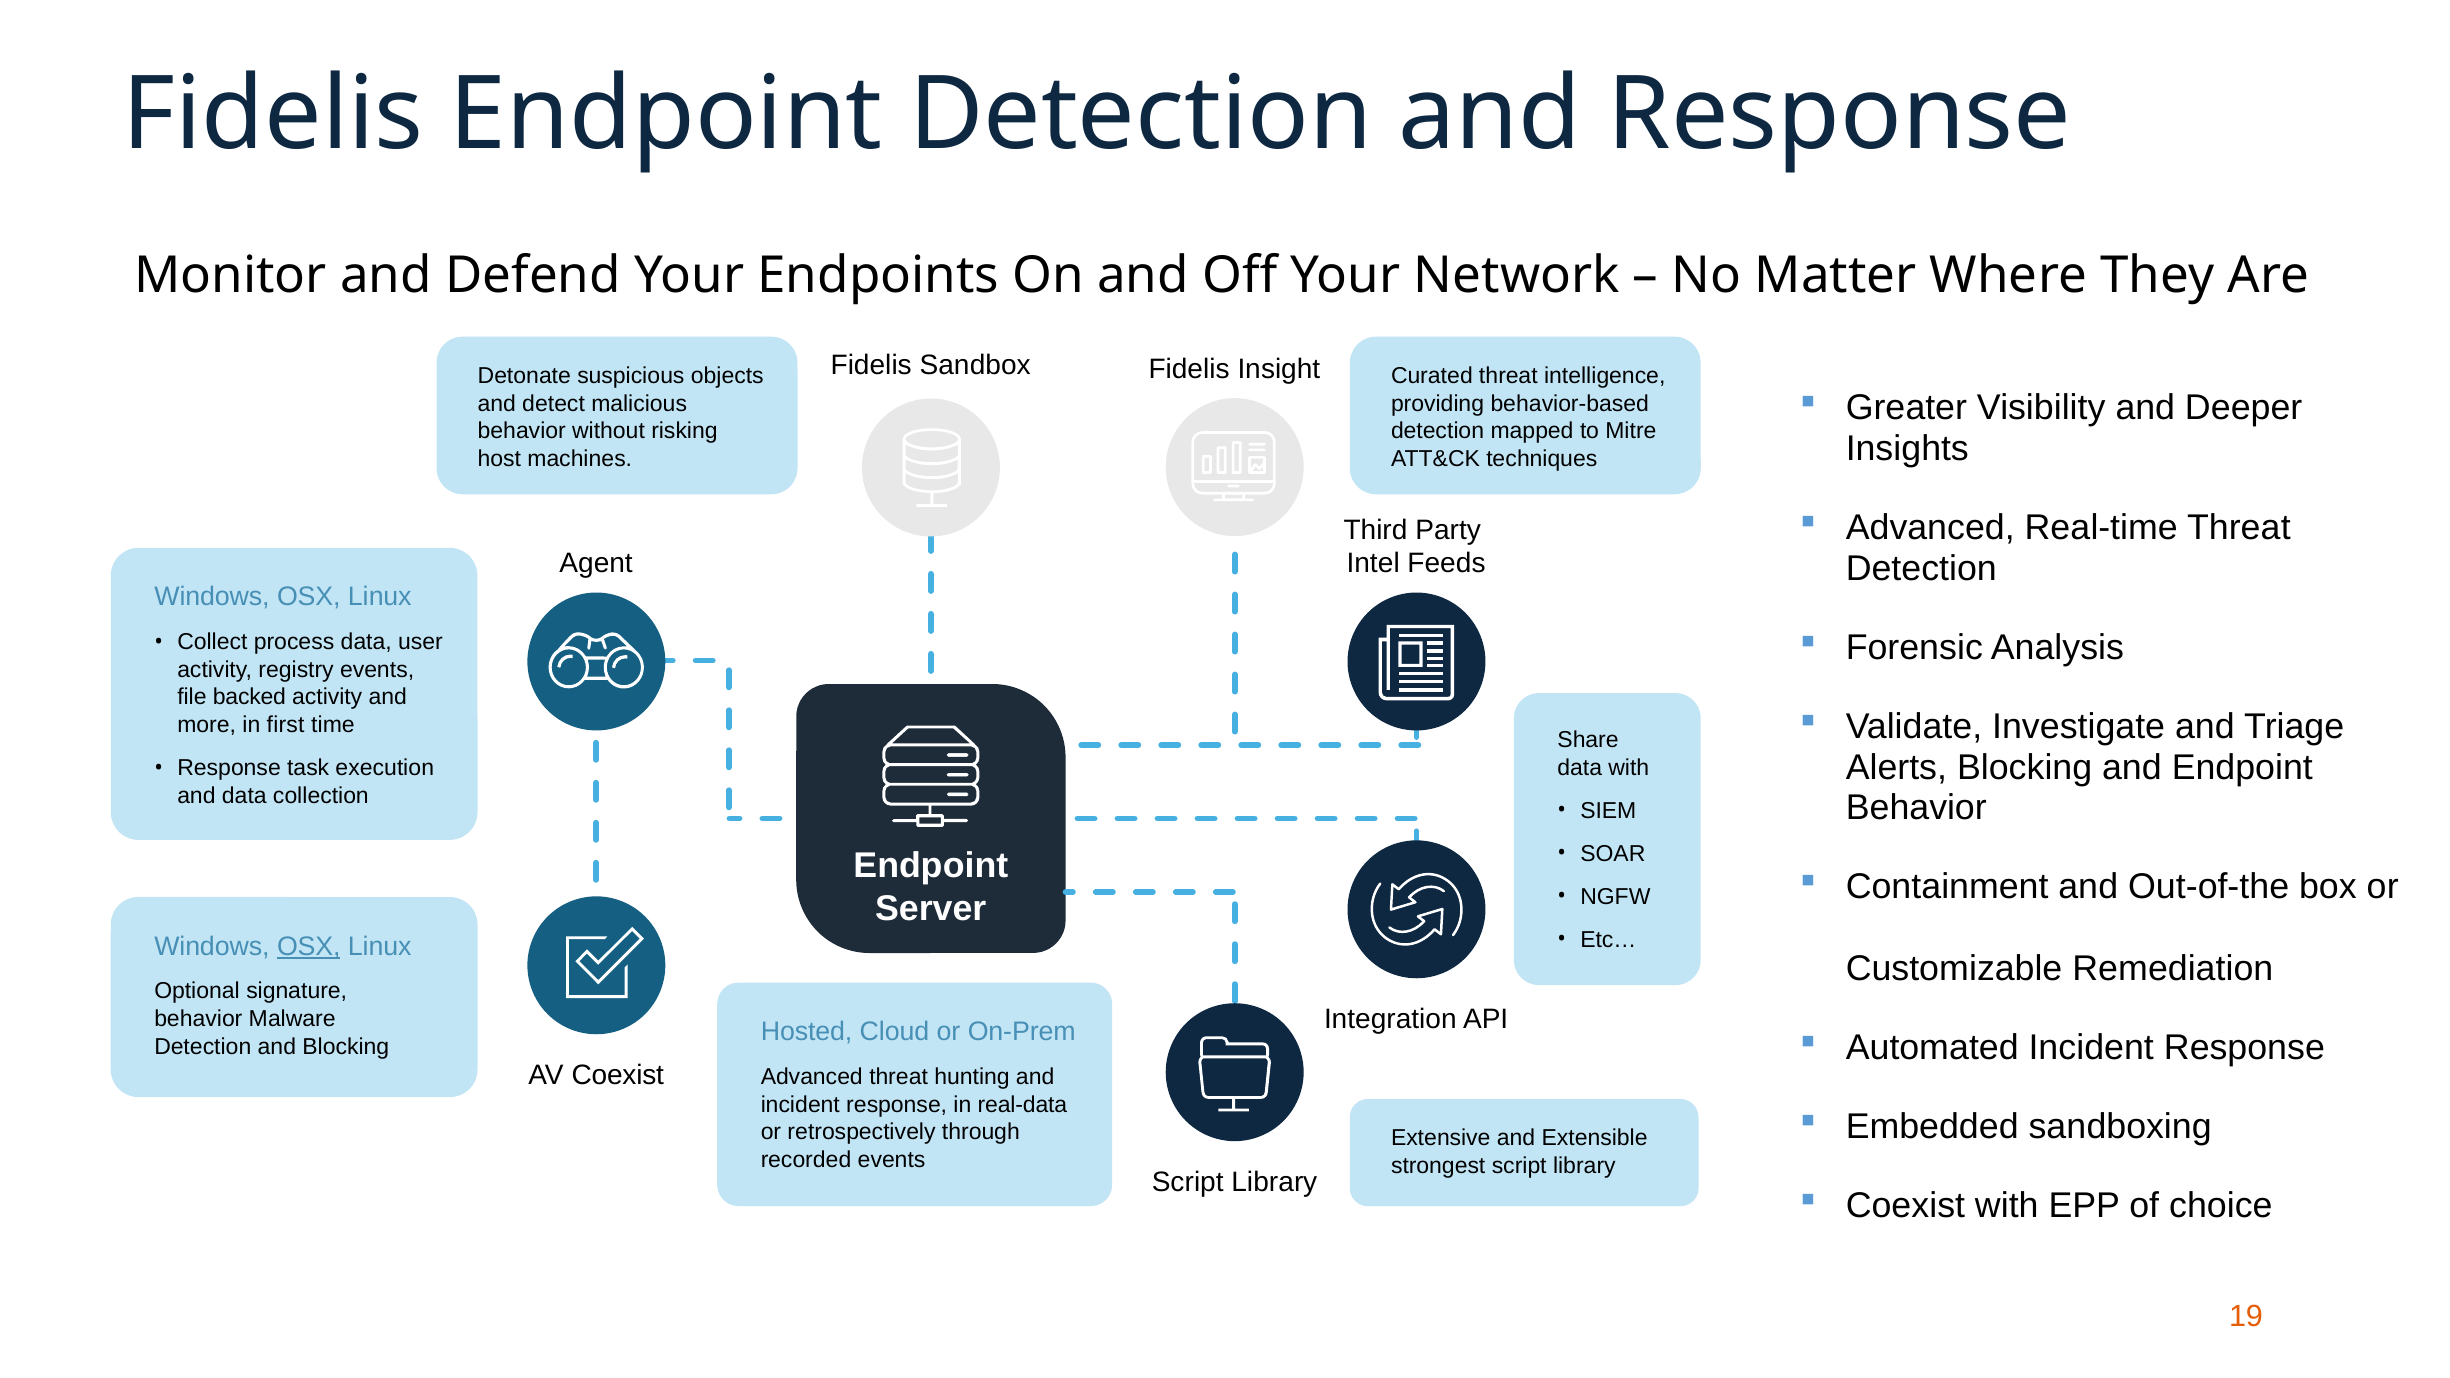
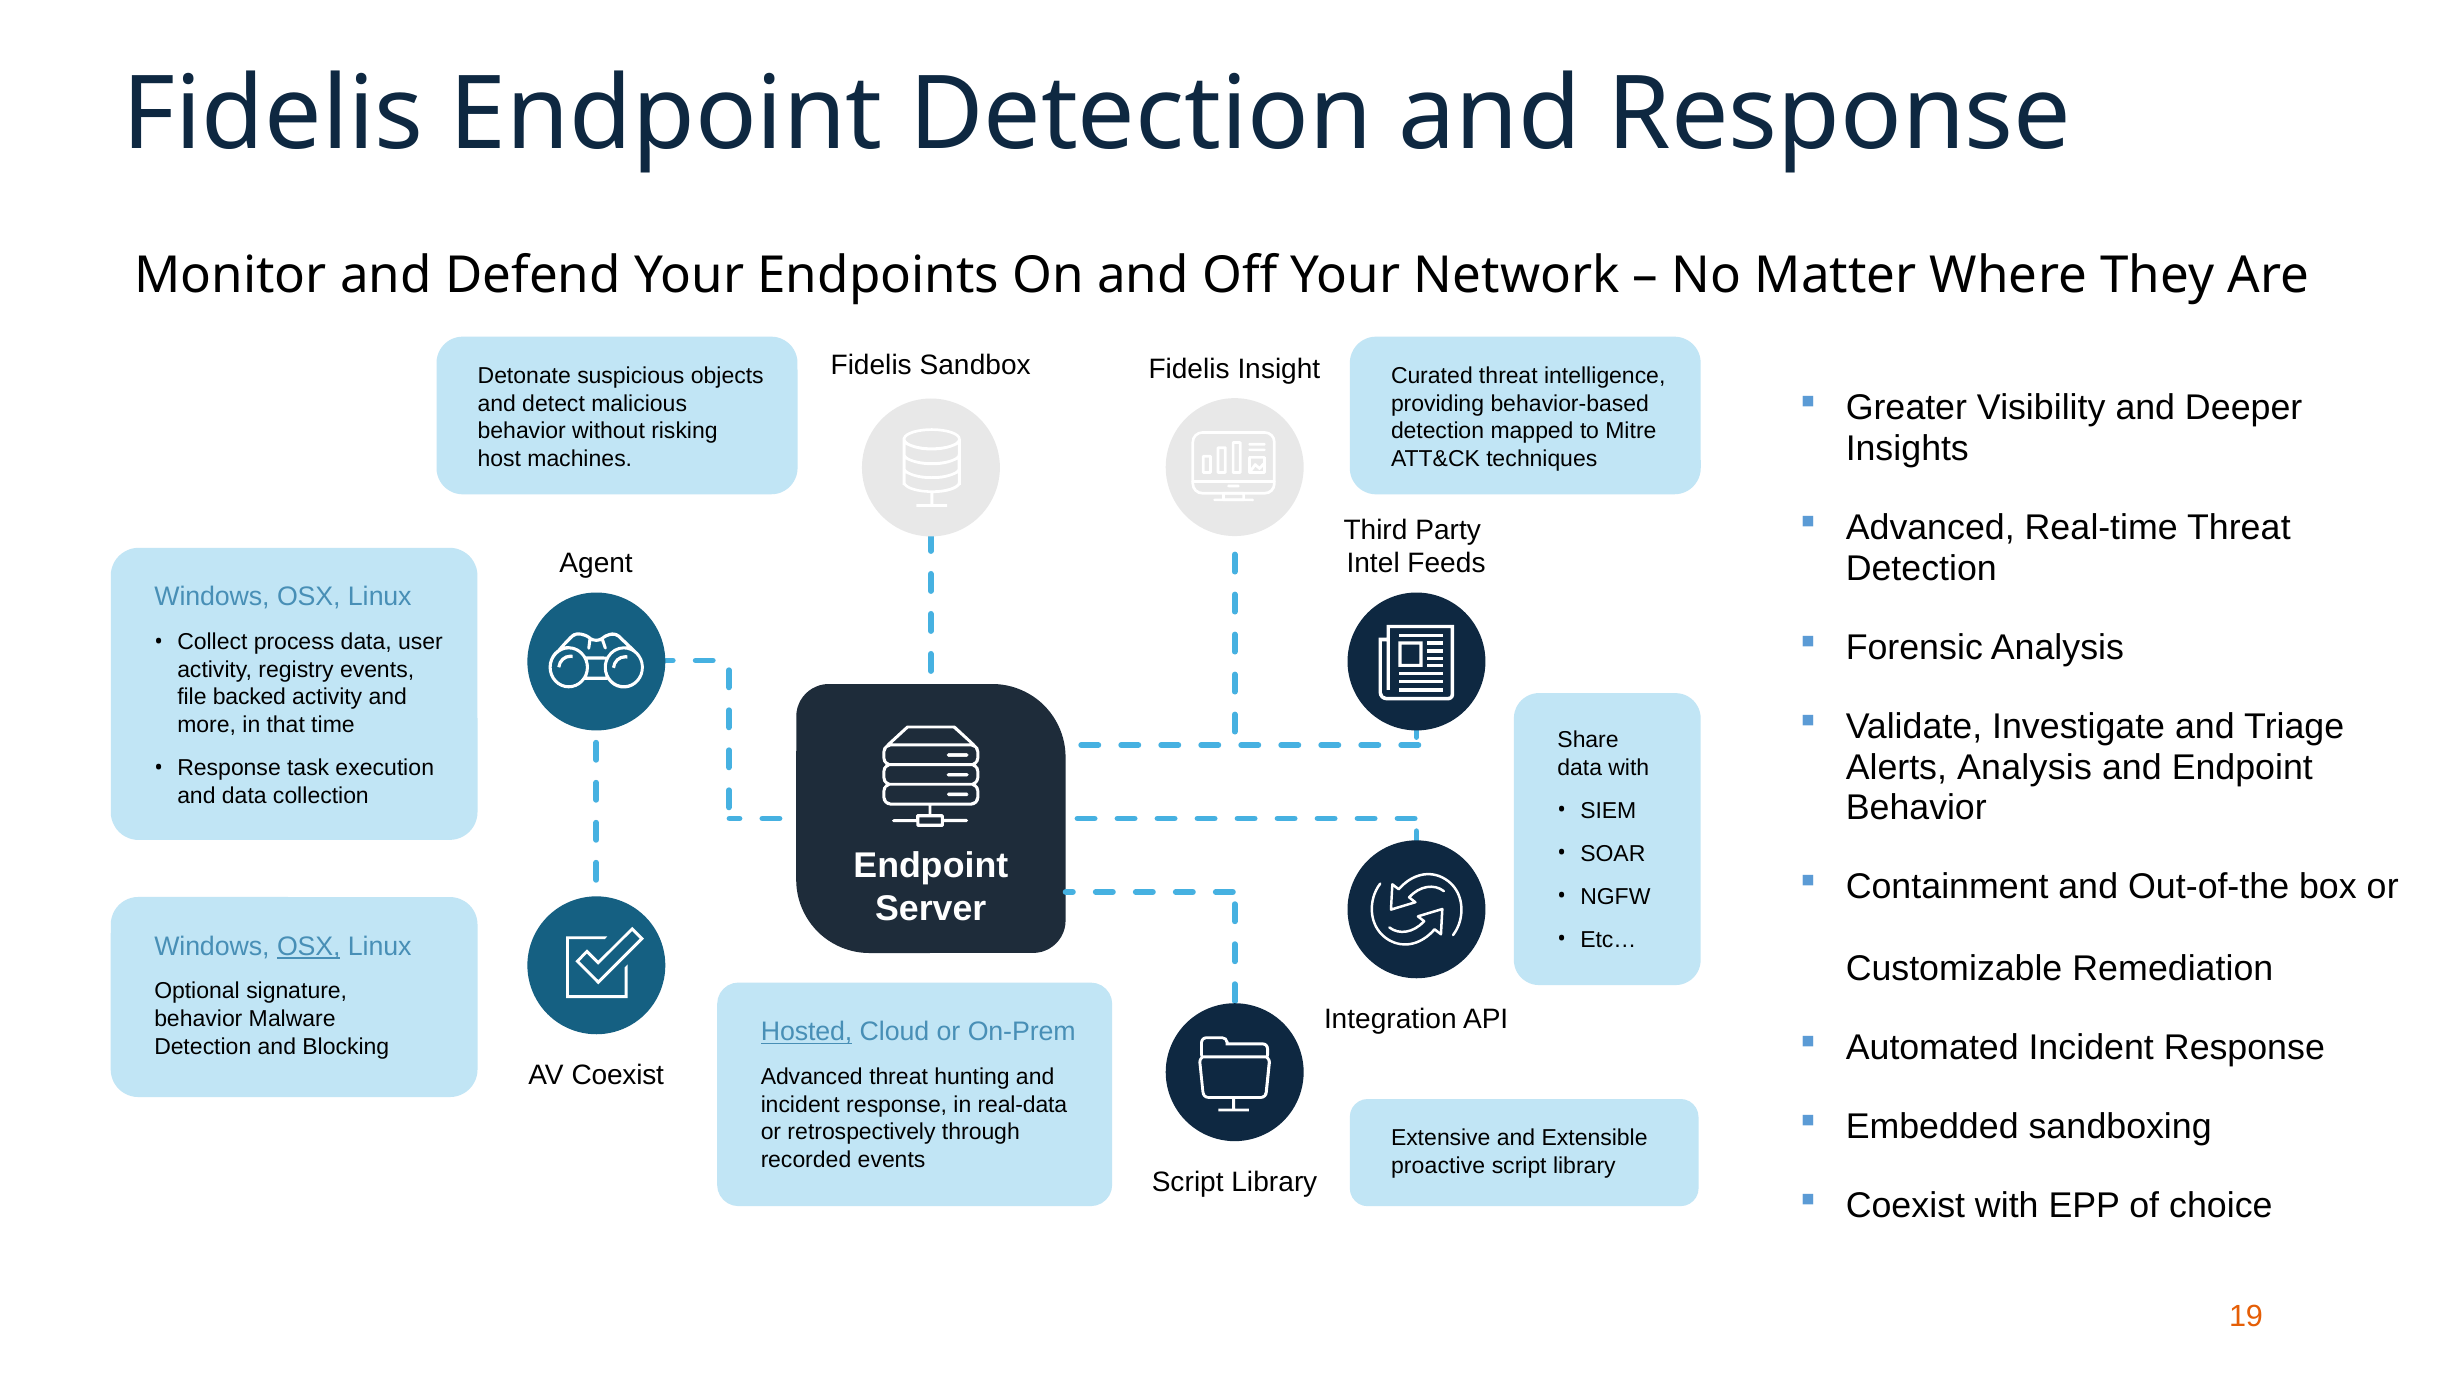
first: first -> that
Alerts Blocking: Blocking -> Analysis
Hosted underline: none -> present
strongest: strongest -> proactive
